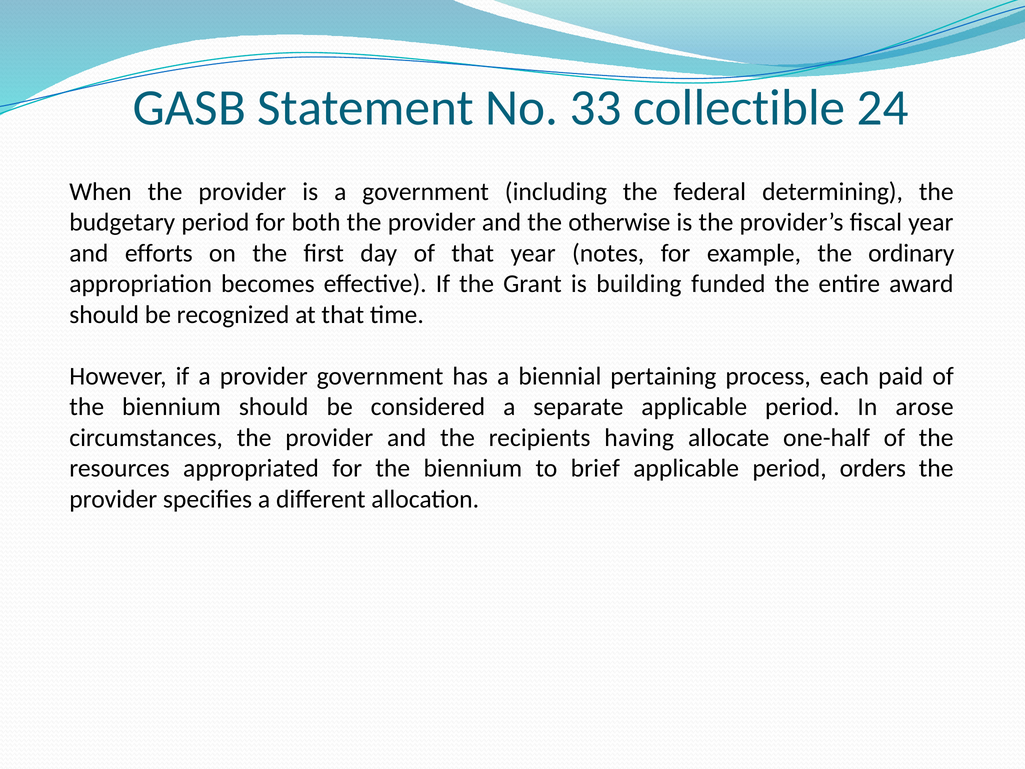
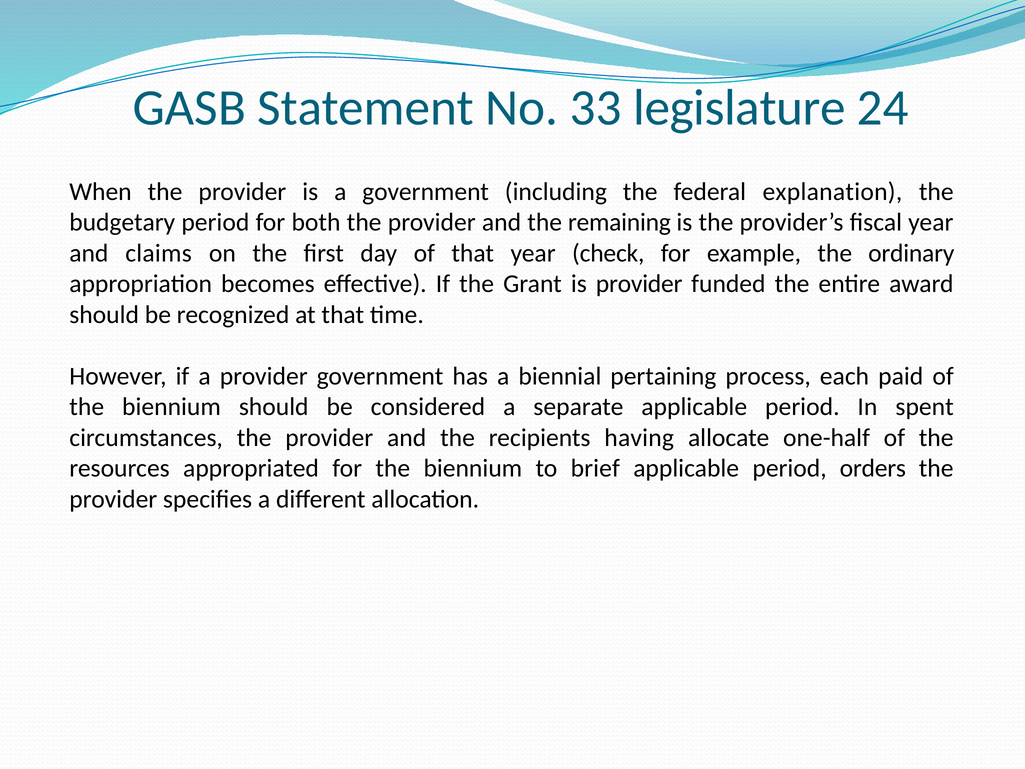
collectible: collectible -> legislature
determining: determining -> explanation
otherwise: otherwise -> remaining
efforts: efforts -> claims
notes: notes -> check
is building: building -> provider
arose: arose -> spent
